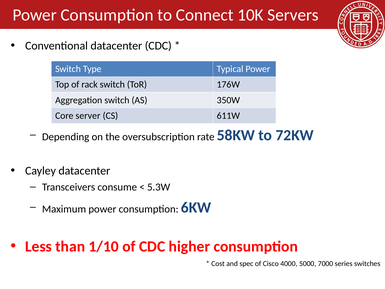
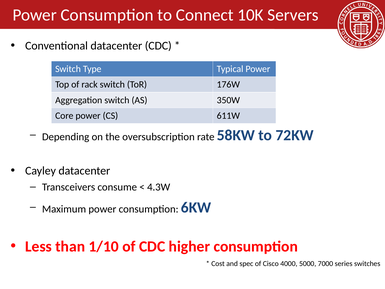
Core server: server -> power
5.3W: 5.3W -> 4.3W
